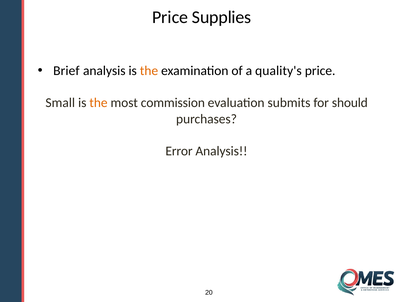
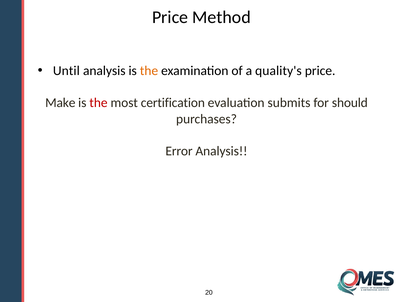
Supplies: Supplies -> Method
Brief: Brief -> Until
Small: Small -> Make
the at (98, 103) colour: orange -> red
commission: commission -> certification
